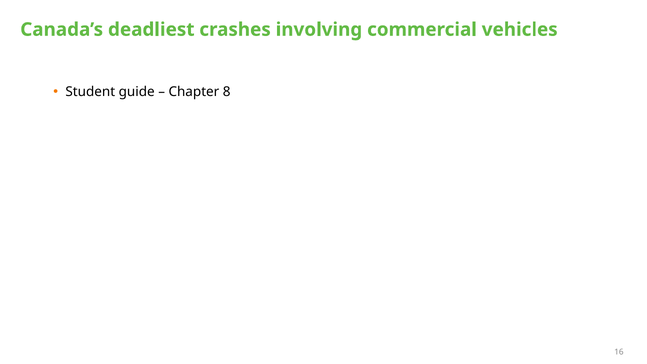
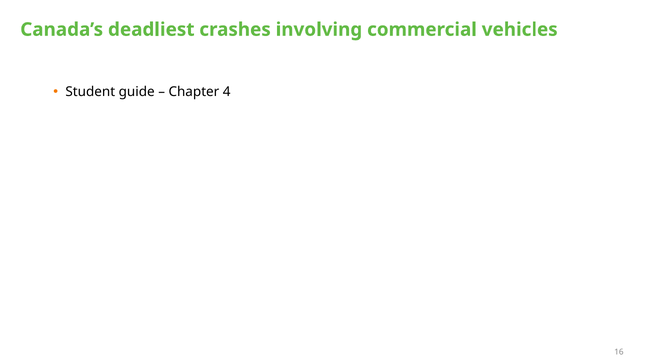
8: 8 -> 4
